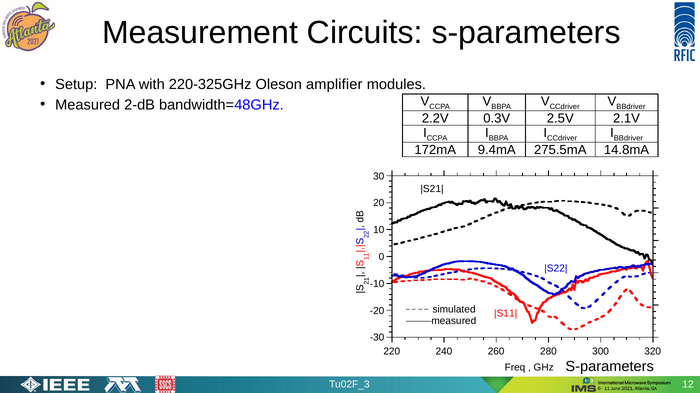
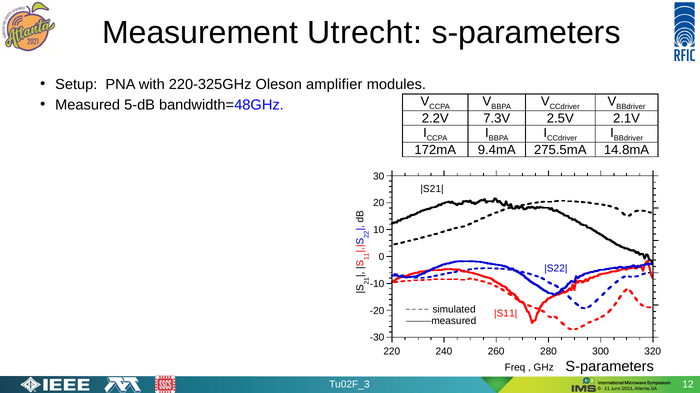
Circuits: Circuits -> Utrecht
2-dB: 2-dB -> 5-dB
0.3V: 0.3V -> 7.3V
